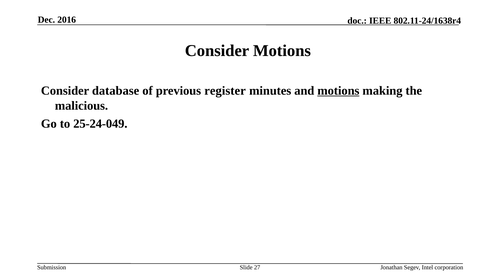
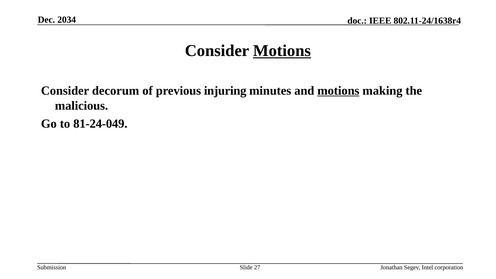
2016: 2016 -> 2034
Motions at (282, 51) underline: none -> present
database: database -> decorum
register: register -> injuring
25-24-049: 25-24-049 -> 81-24-049
